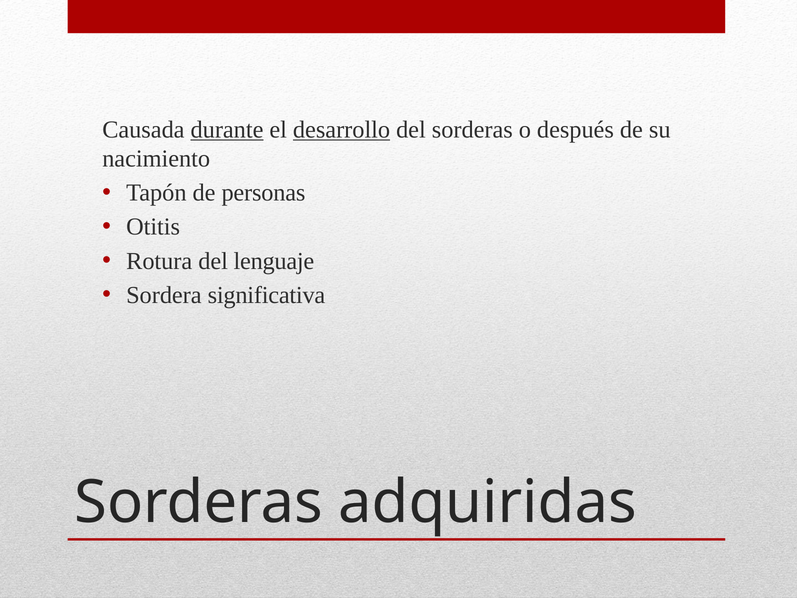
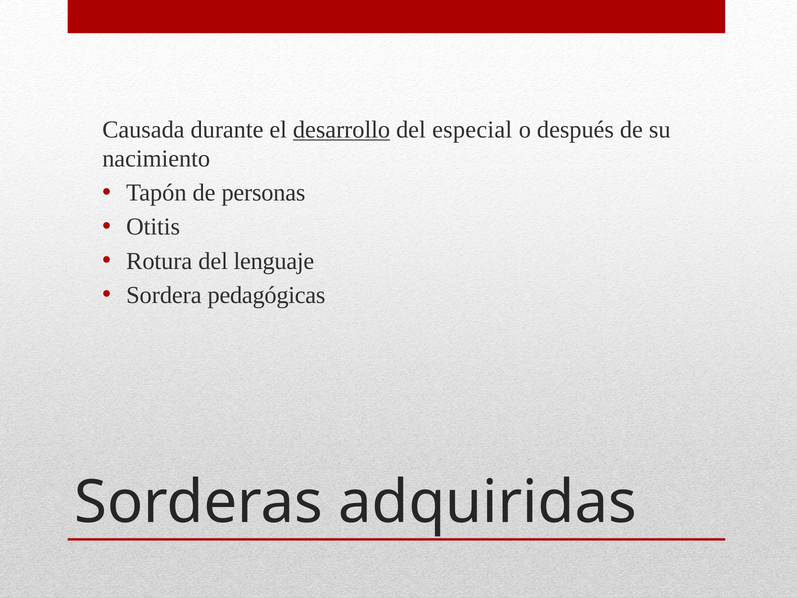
durante underline: present -> none
del sorderas: sorderas -> especial
significativa: significativa -> pedagógicas
